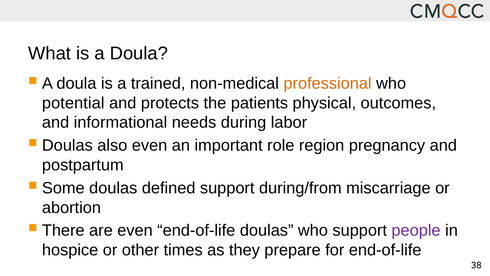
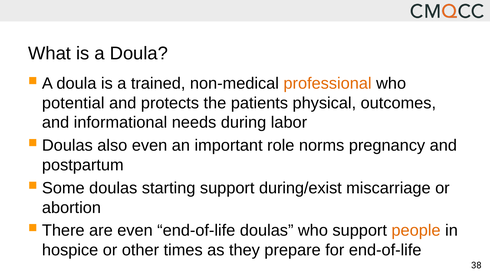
region: region -> norms
defined: defined -> starting
during/from: during/from -> during/exist
people colour: purple -> orange
